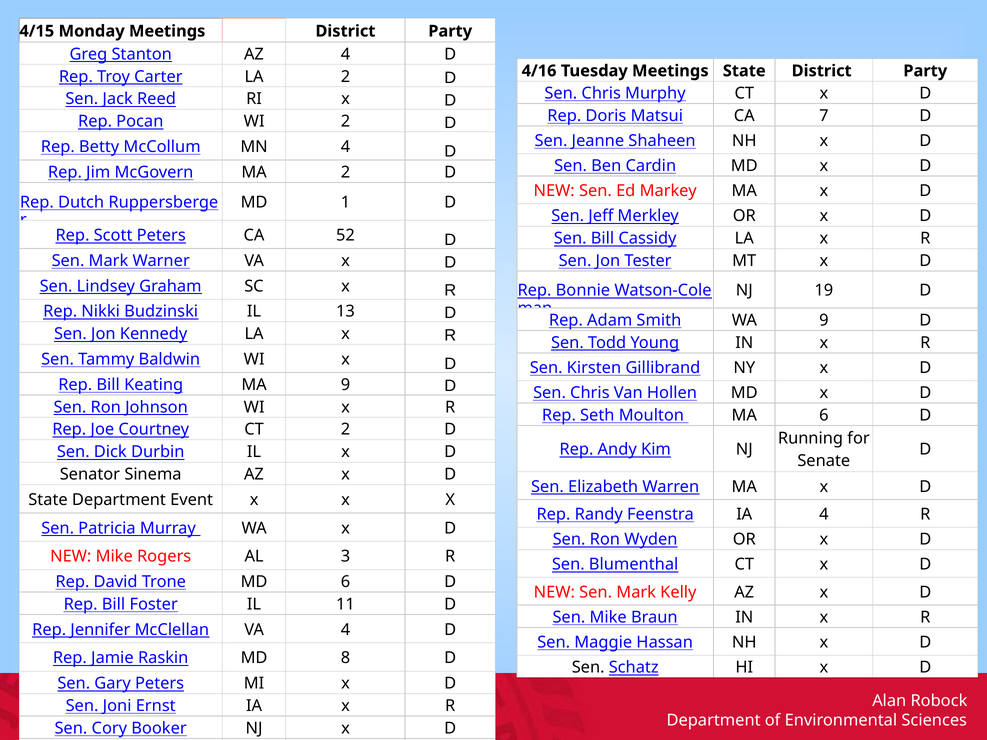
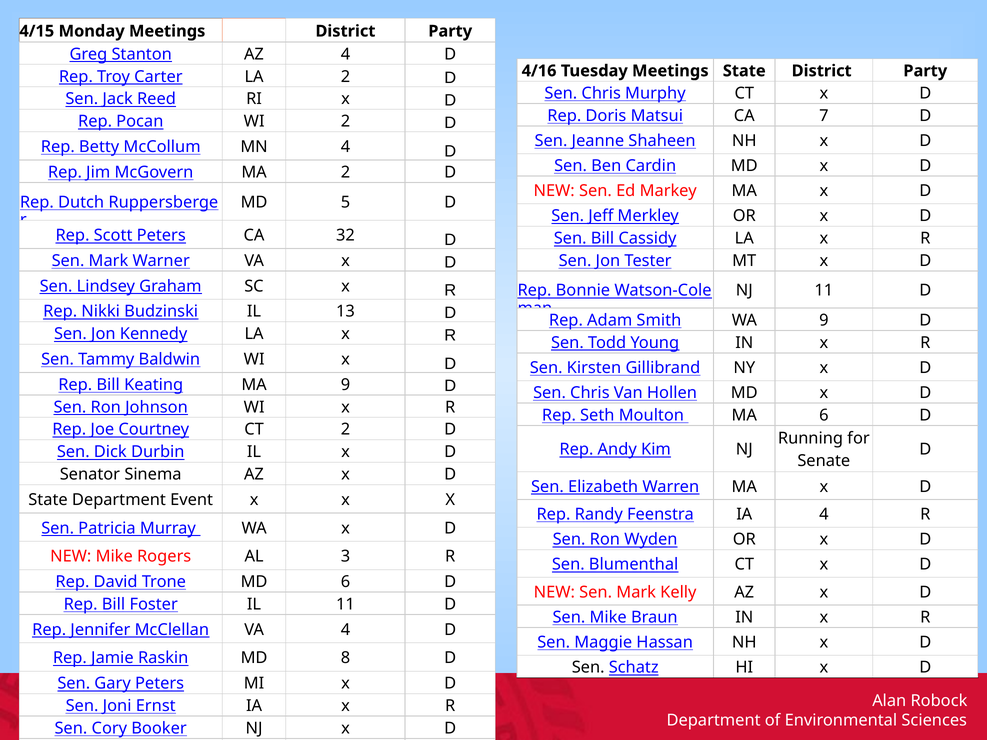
1: 1 -> 5
52: 52 -> 32
NJ 19: 19 -> 11
